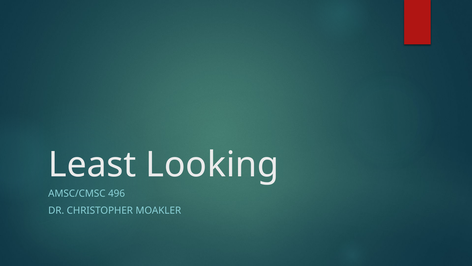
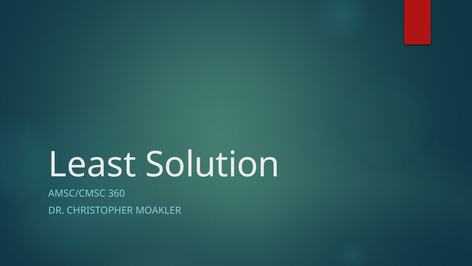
Looking: Looking -> Solution
496: 496 -> 360
